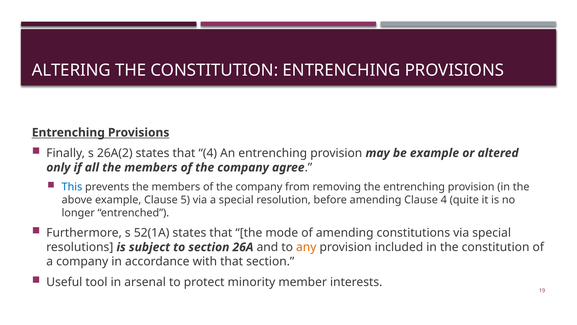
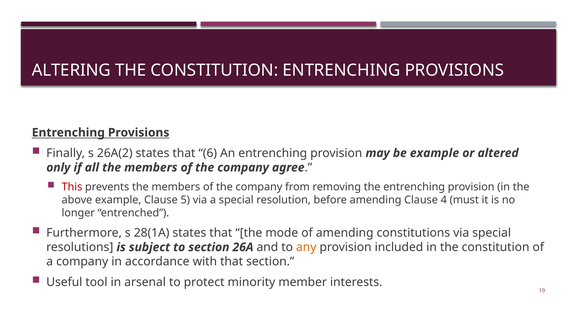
that 4: 4 -> 6
This colour: blue -> red
quite: quite -> must
52(1A: 52(1A -> 28(1A
